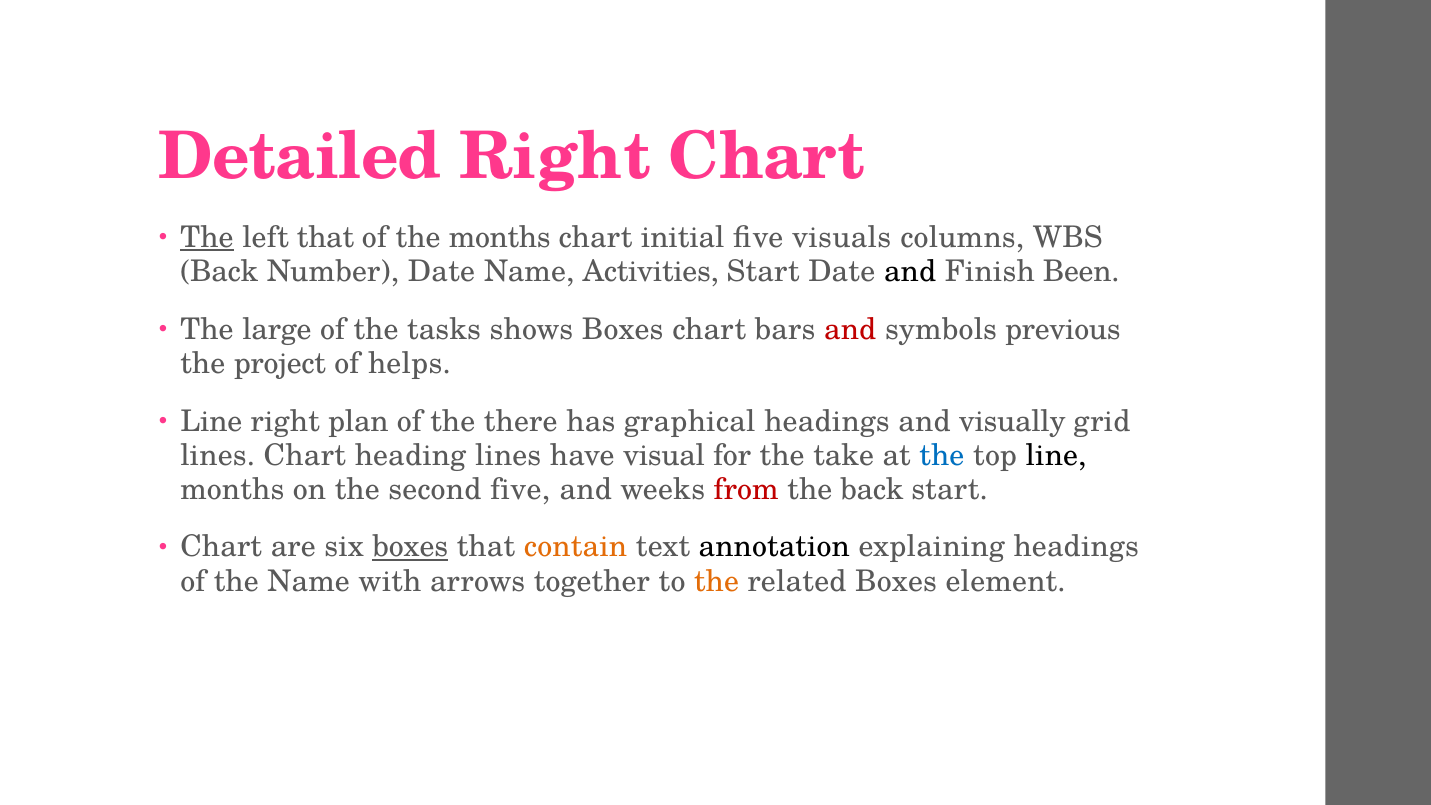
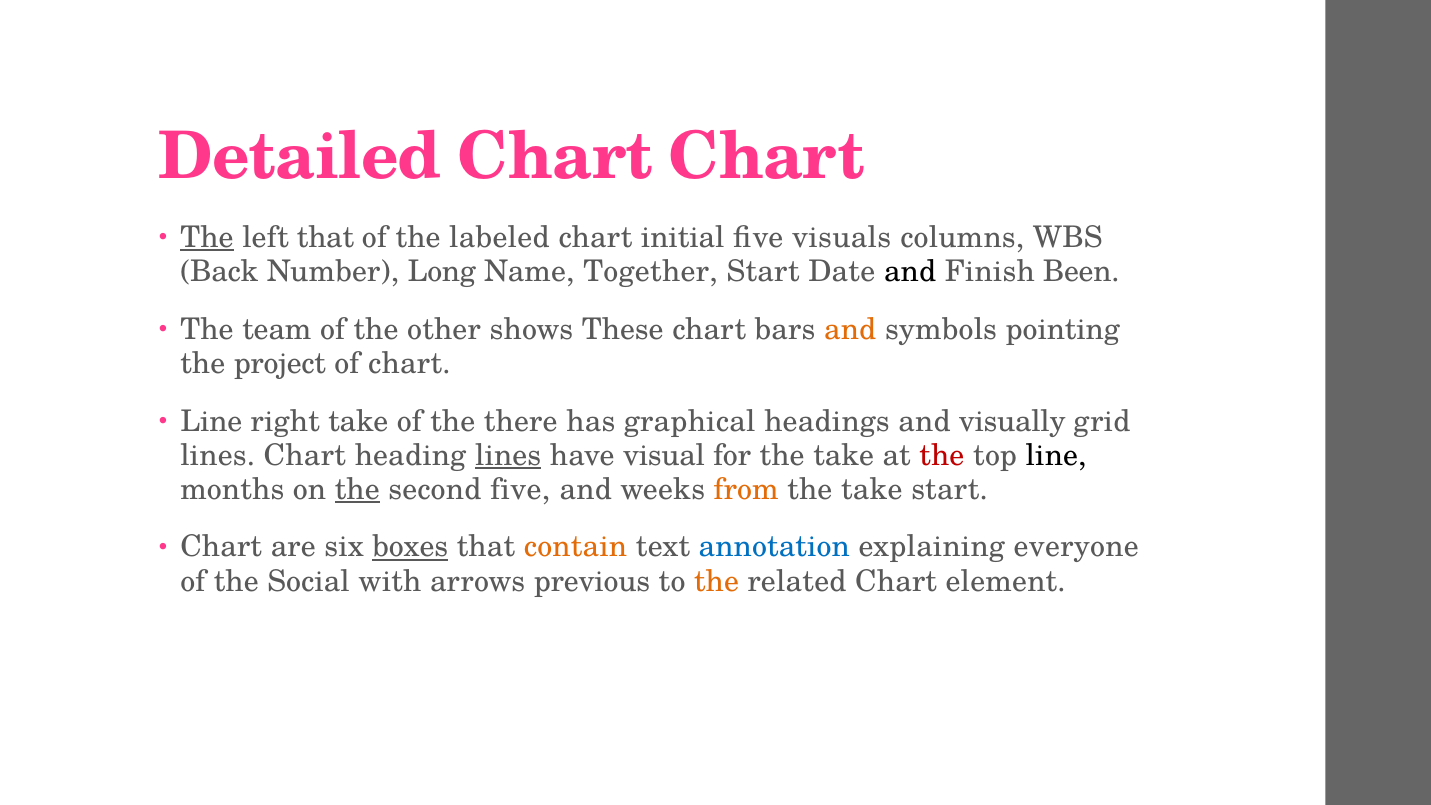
Detailed Right: Right -> Chart
the months: months -> labeled
Number Date: Date -> Long
Activities: Activities -> Together
large: large -> team
tasks: tasks -> other
shows Boxes: Boxes -> These
and at (850, 329) colour: red -> orange
previous: previous -> pointing
of helps: helps -> chart
right plan: plan -> take
lines at (508, 455) underline: none -> present
the at (942, 455) colour: blue -> red
the at (357, 489) underline: none -> present
from colour: red -> orange
back at (872, 489): back -> take
annotation colour: black -> blue
explaining headings: headings -> everyone
the Name: Name -> Social
together: together -> previous
related Boxes: Boxes -> Chart
